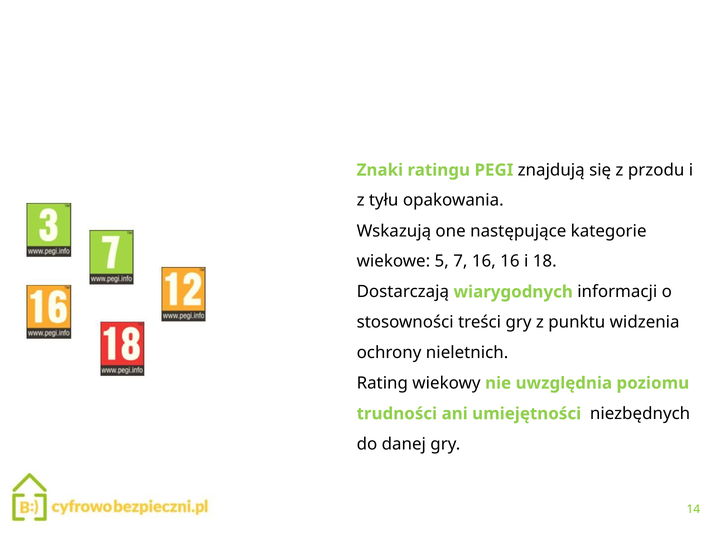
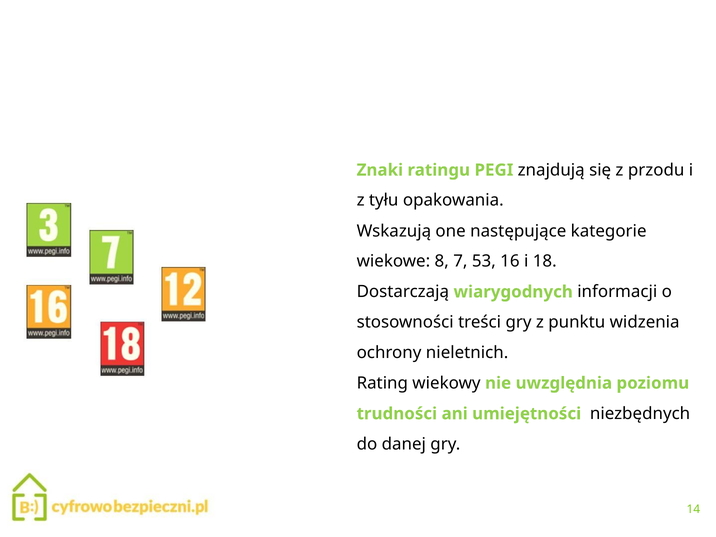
5: 5 -> 8
7 16: 16 -> 53
